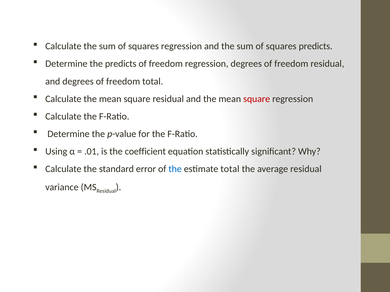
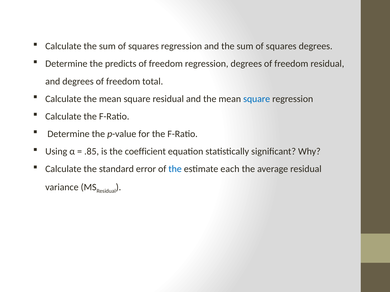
squares predicts: predicts -> degrees
square at (257, 99) colour: red -> blue
.01: .01 -> .85
estimate total: total -> each
